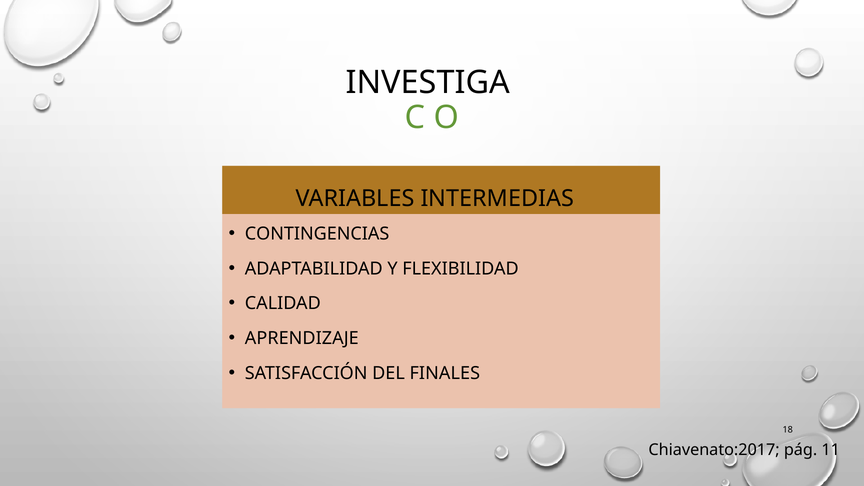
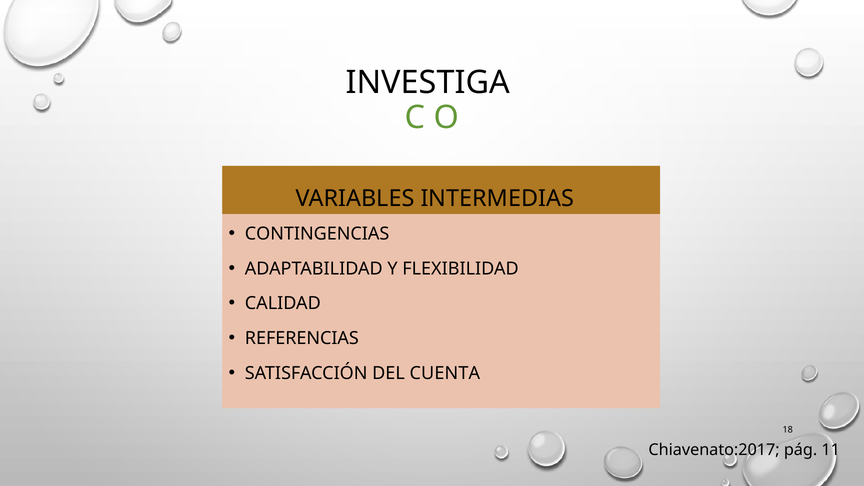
APRENDIZAJE: APRENDIZAJE -> REFERENCIAS
FINALES: FINALES -> CUENTA
